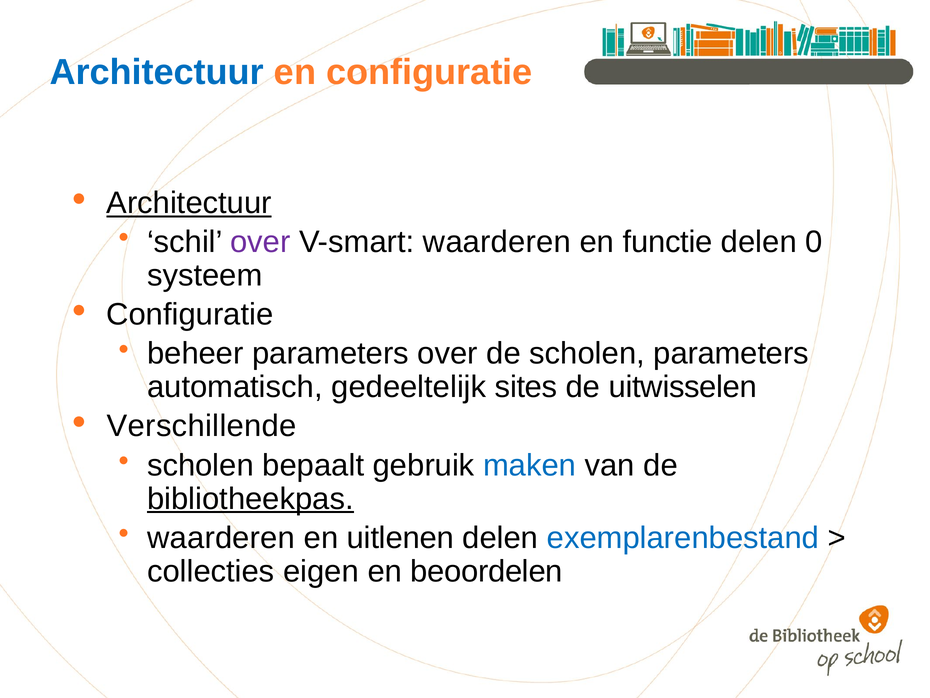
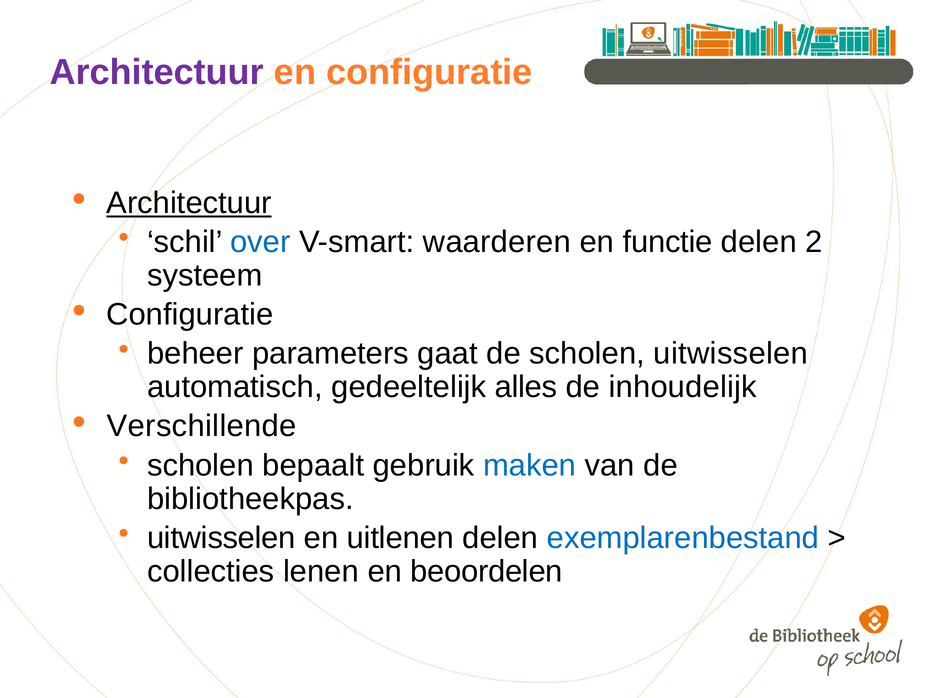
Architectuur at (157, 72) colour: blue -> purple
over at (260, 242) colour: purple -> blue
0: 0 -> 2
parameters over: over -> gaat
scholen parameters: parameters -> uitwisselen
sites: sites -> alles
uitwisselen: uitwisselen -> inhoudelijk
bibliotheekpas underline: present -> none
waarderen at (221, 537): waarderen -> uitwisselen
eigen: eigen -> lenen
